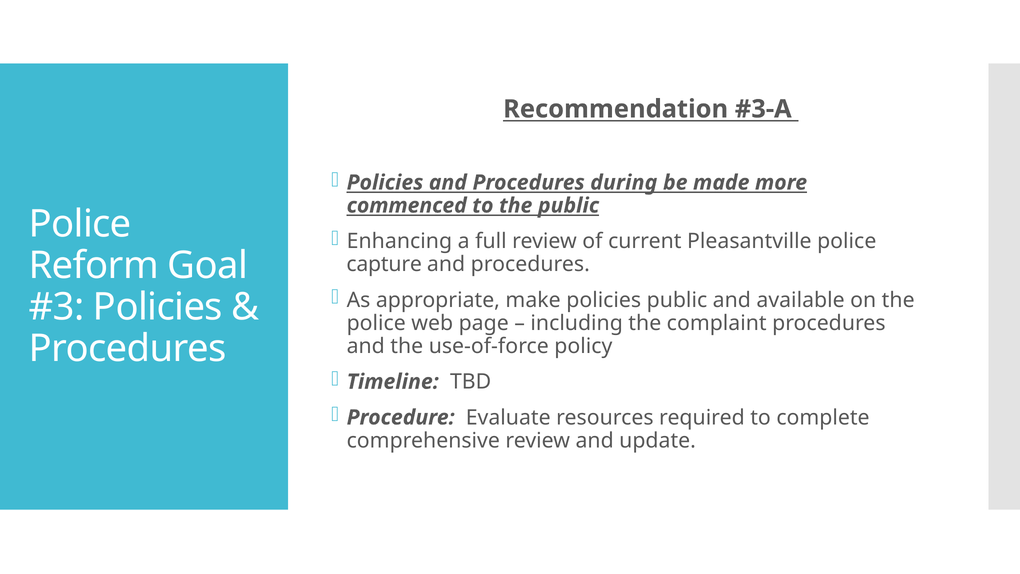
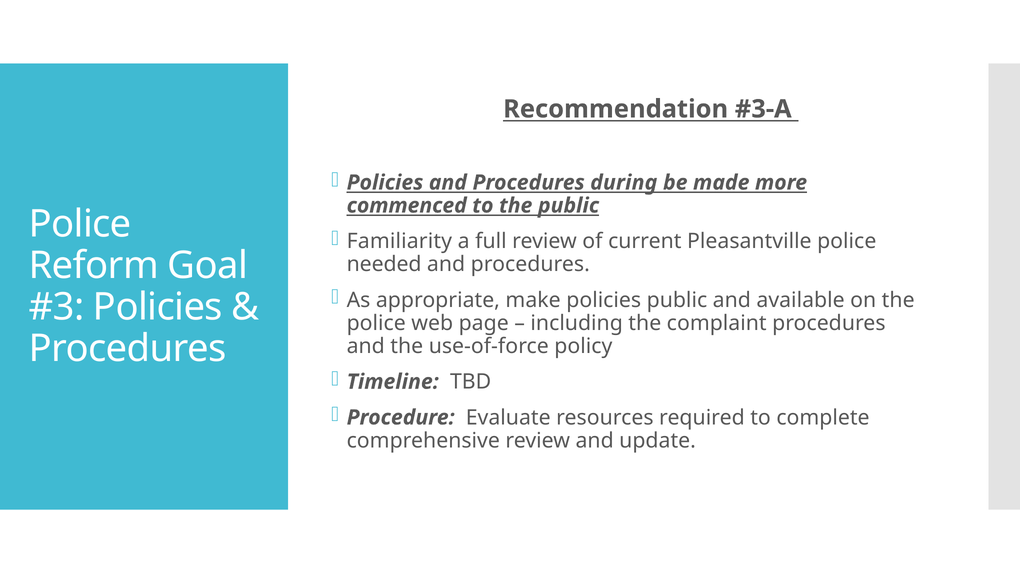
Enhancing: Enhancing -> Familiarity
capture: capture -> needed
